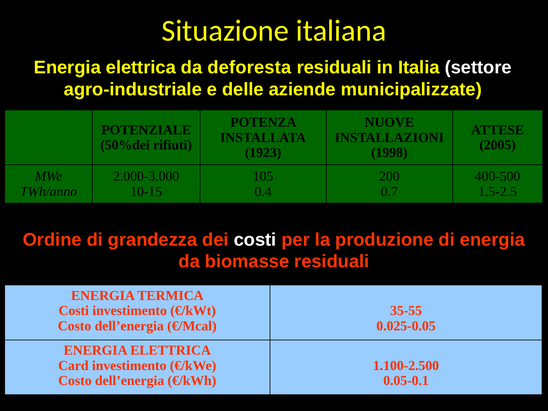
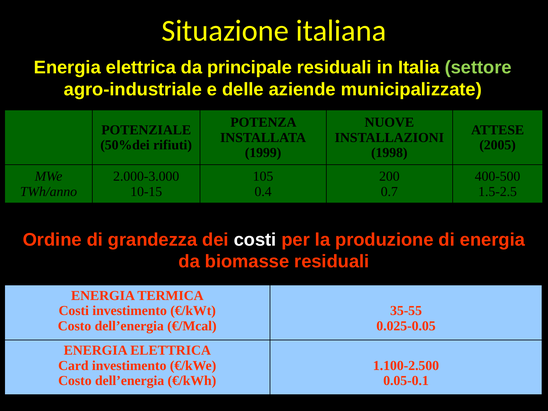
deforesta: deforesta -> principale
settore colour: white -> light green
1923: 1923 -> 1999
